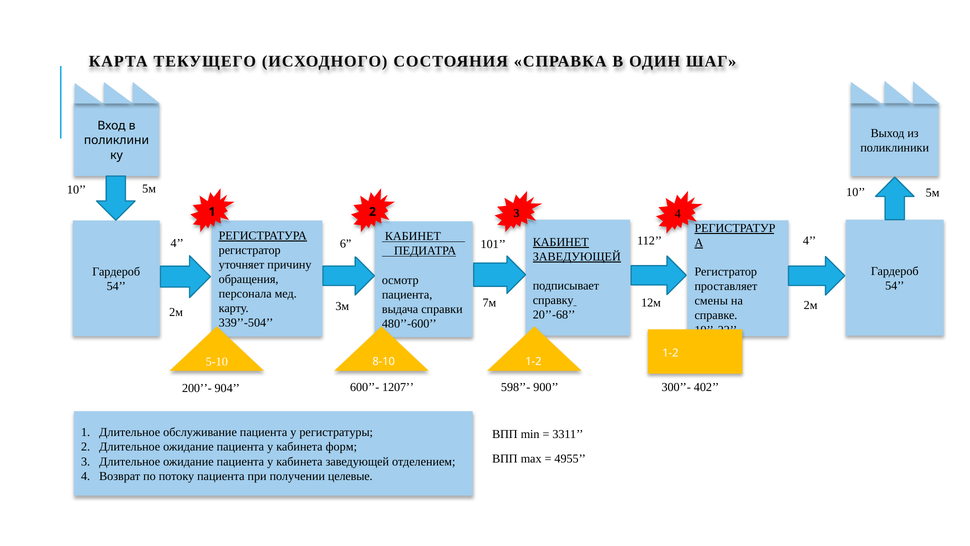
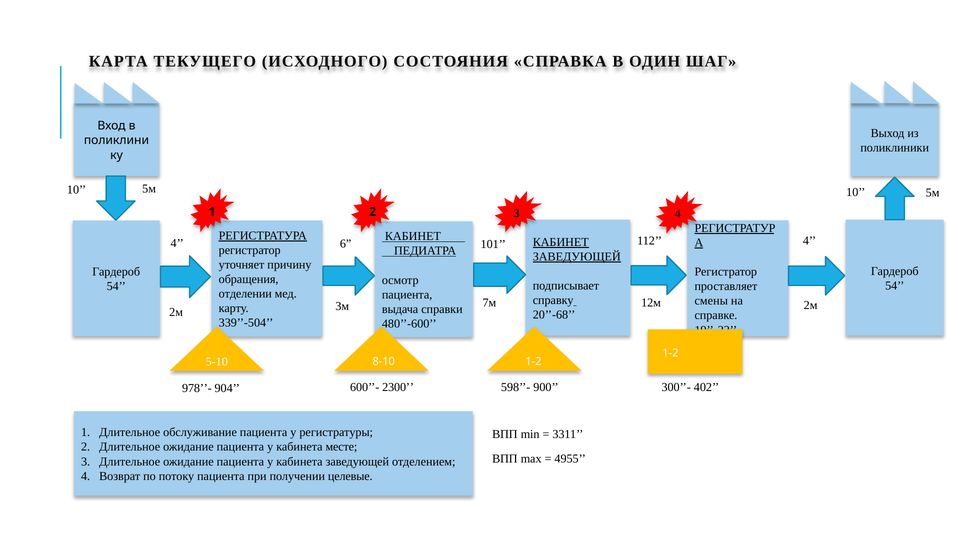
персонала: персонала -> отделении
200’’-: 200’’- -> 978’’-
1207: 1207 -> 2300
форм: форм -> месте
